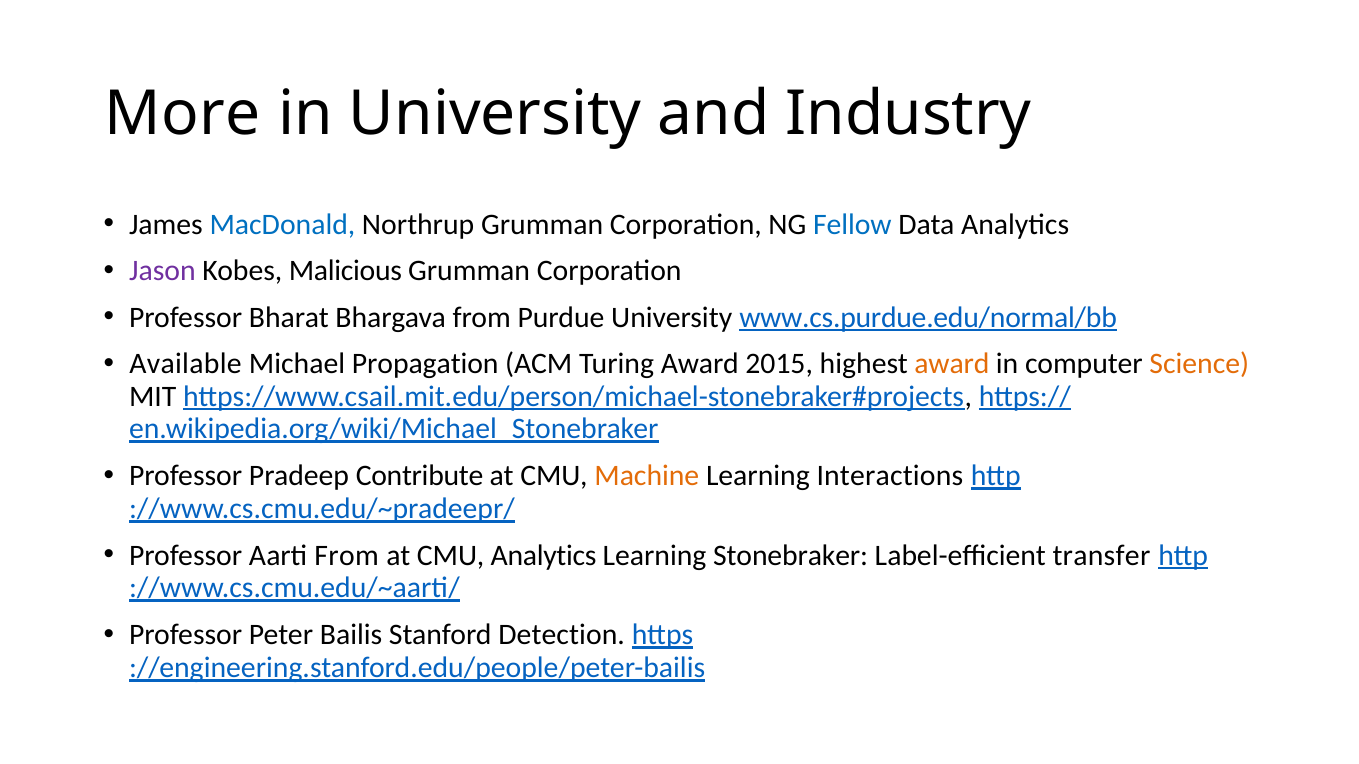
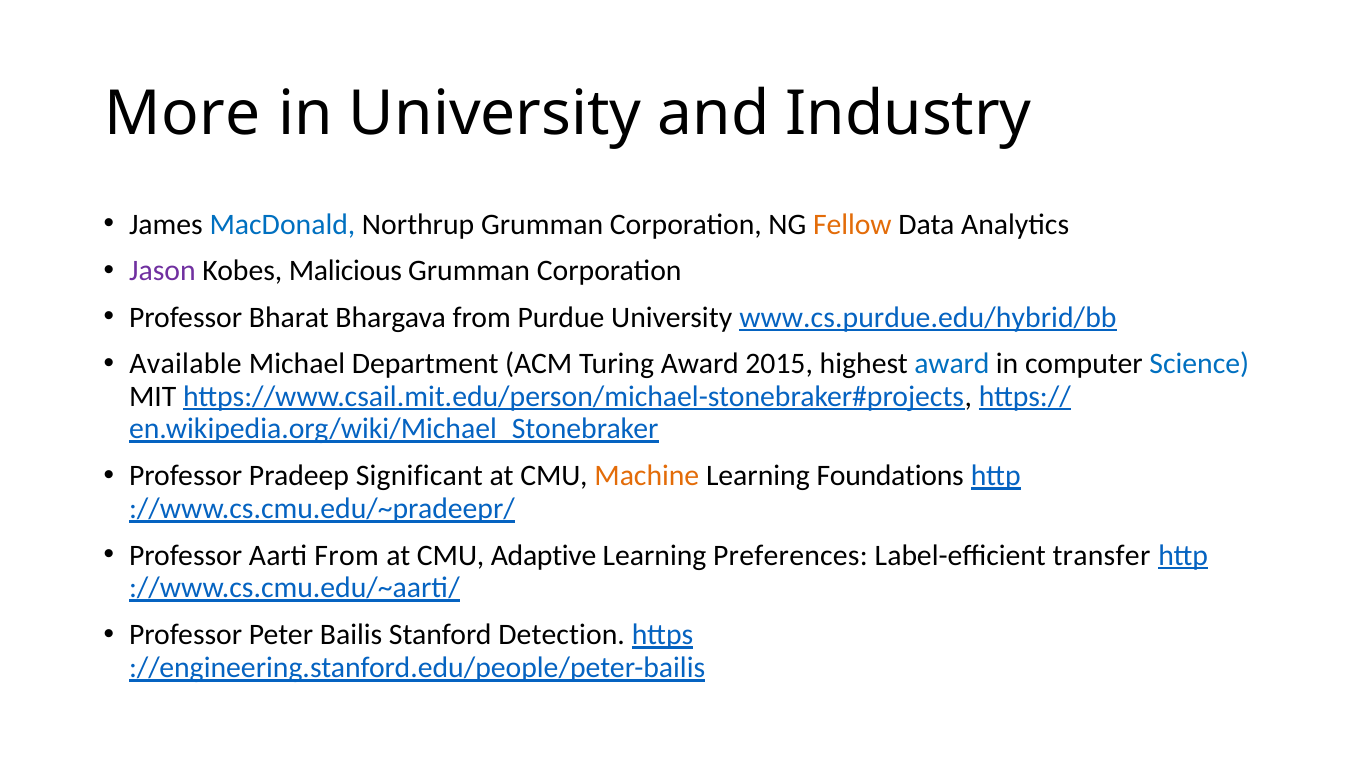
Fellow colour: blue -> orange
www.cs.purdue.edu/normal/bb: www.cs.purdue.edu/normal/bb -> www.cs.purdue.edu/hybrid/bb
Propagation: Propagation -> Department
award at (952, 364) colour: orange -> blue
Science colour: orange -> blue
Contribute: Contribute -> Significant
Interactions: Interactions -> Foundations
CMU Analytics: Analytics -> Adaptive
Stonebraker: Stonebraker -> Preferences
